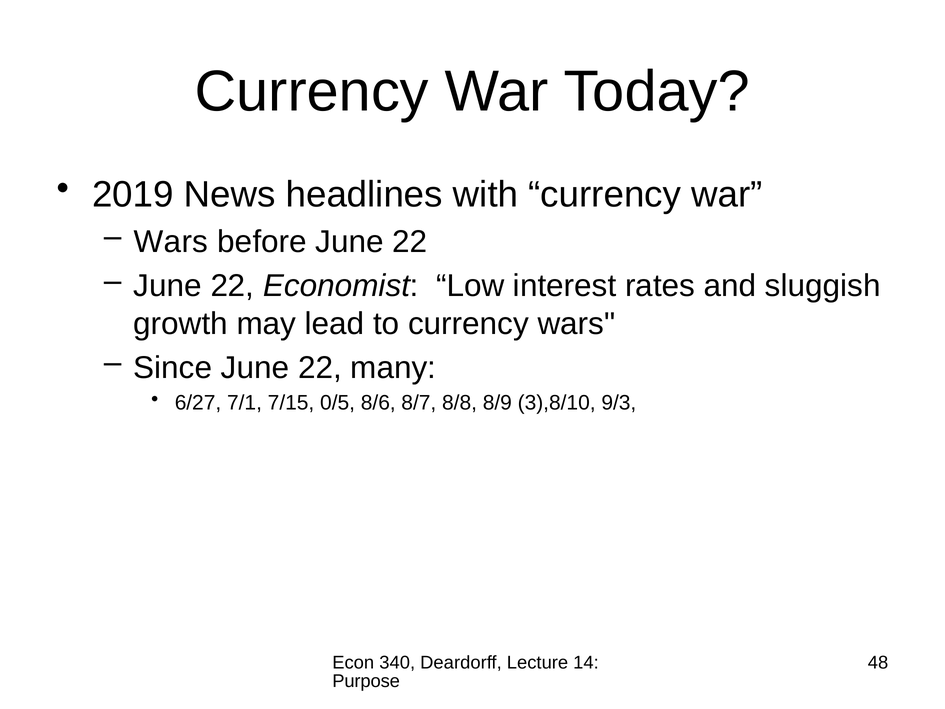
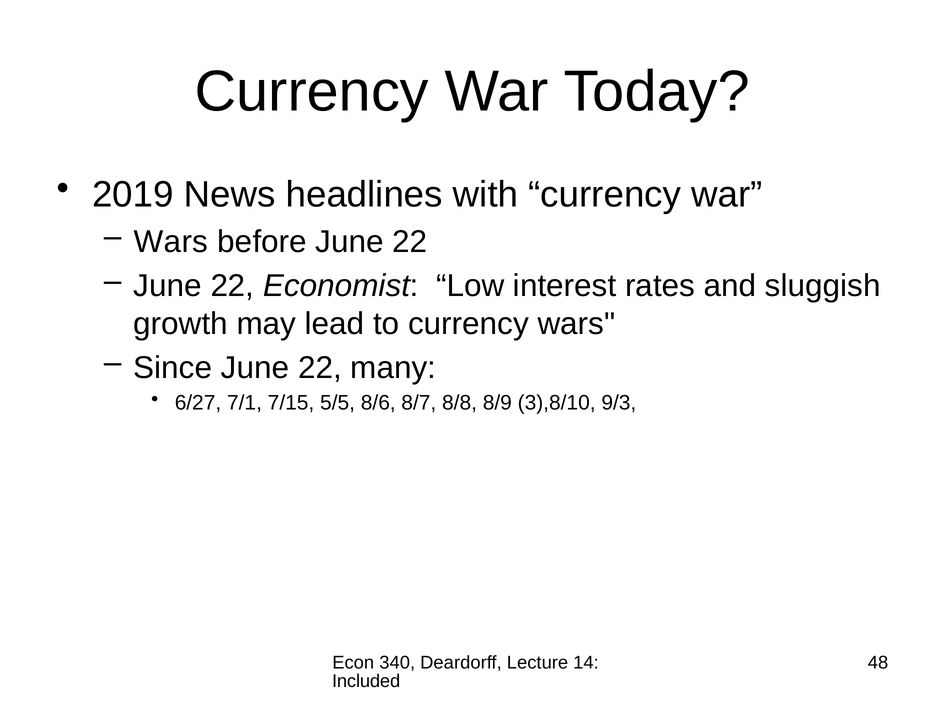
0/5: 0/5 -> 5/5
Purpose: Purpose -> Included
